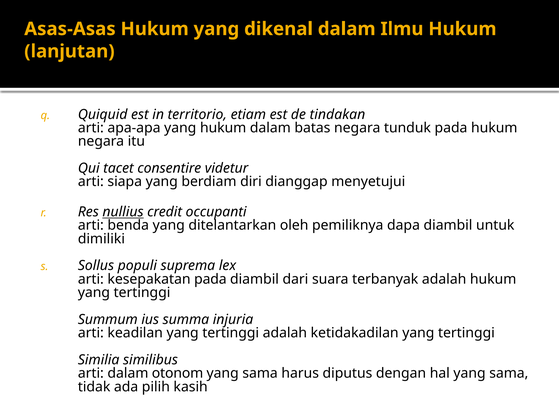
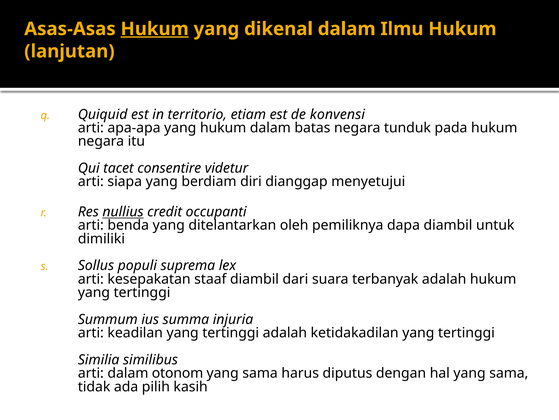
Hukum at (155, 29) underline: none -> present
tindakan: tindakan -> konvensi
kesepakatan pada: pada -> staaf
